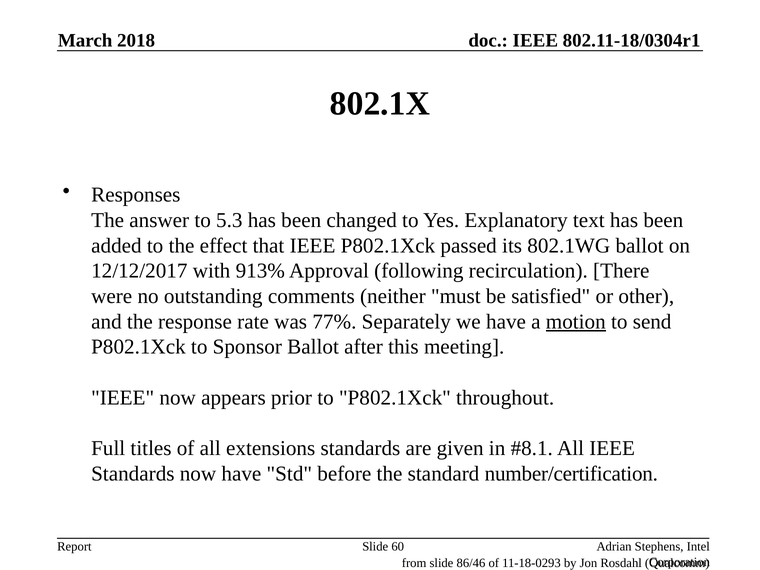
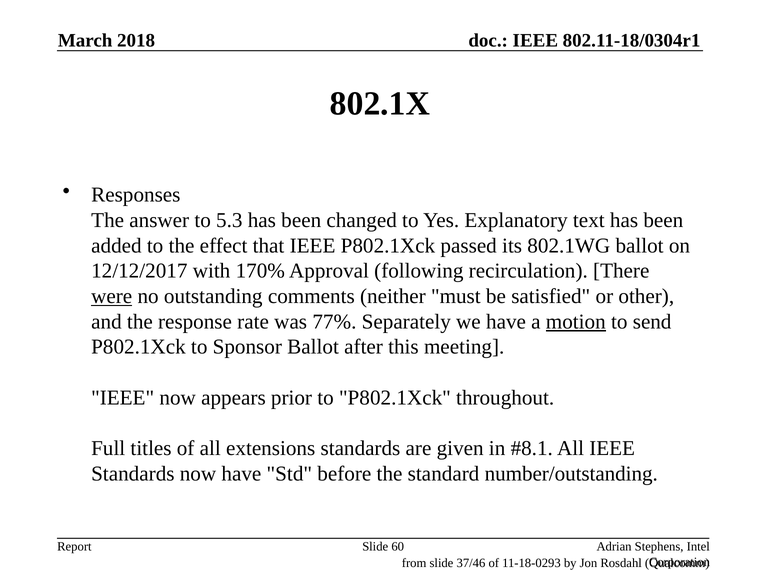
913%: 913% -> 170%
were underline: none -> present
number/certification: number/certification -> number/outstanding
86/46: 86/46 -> 37/46
